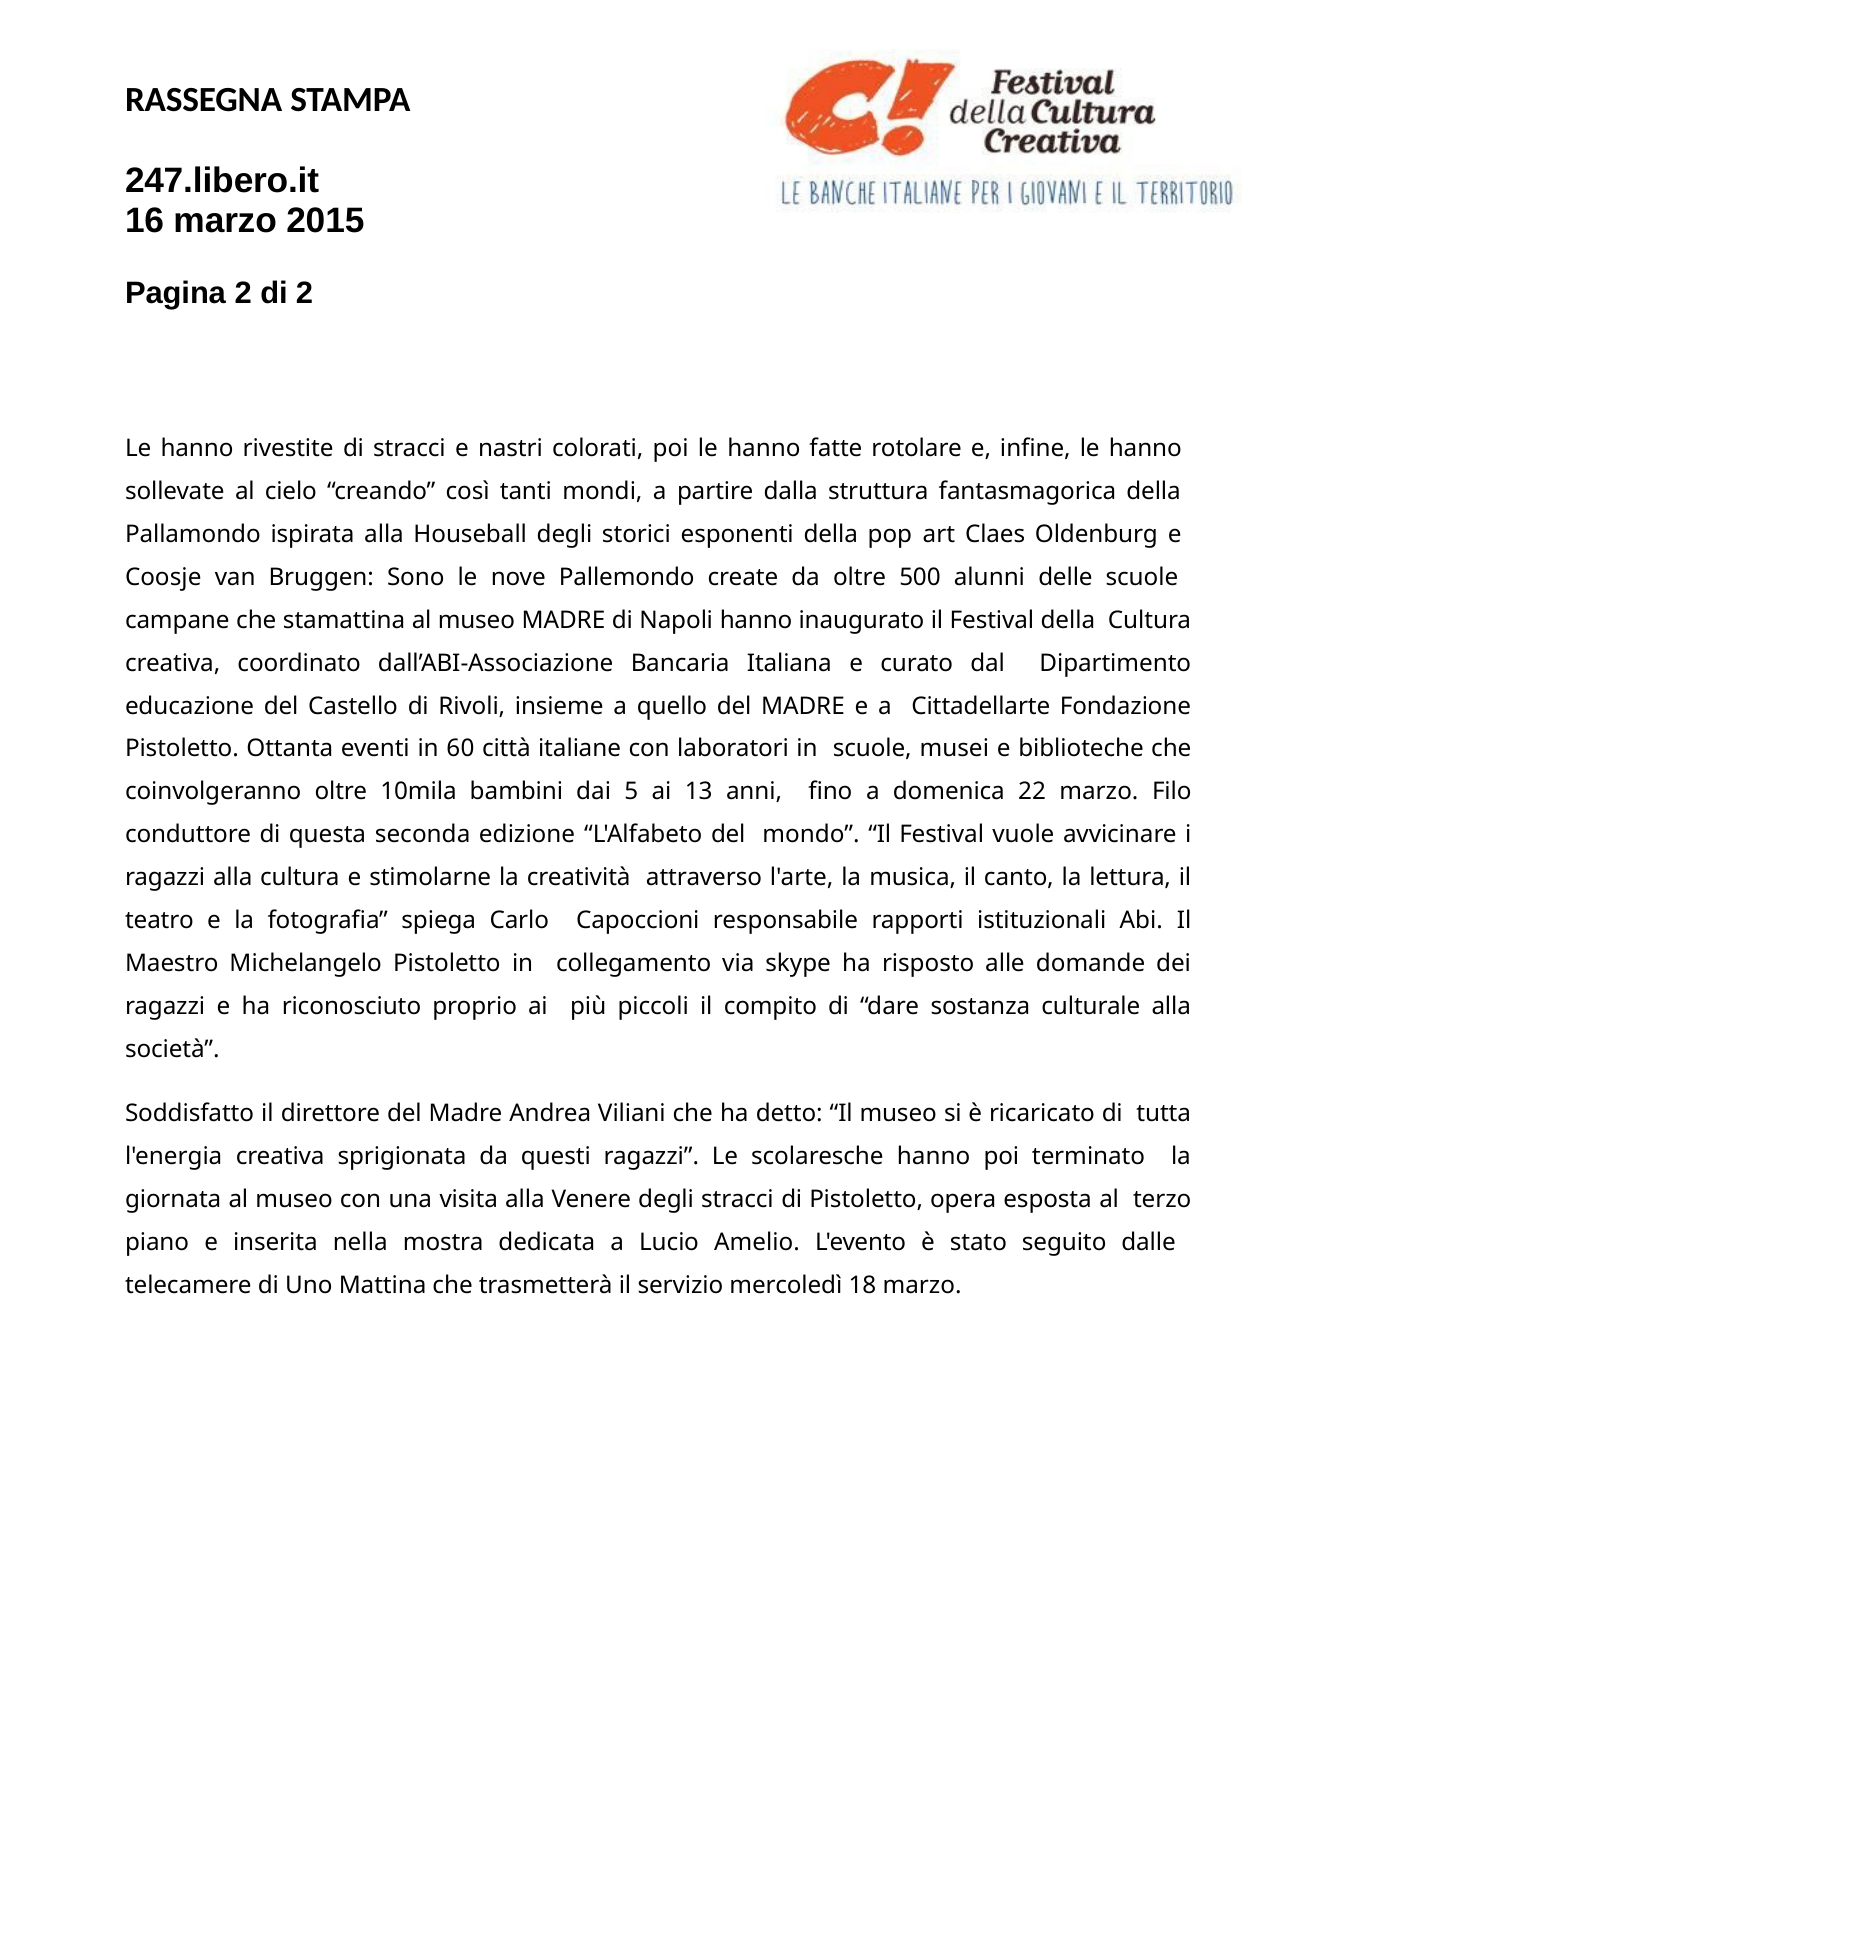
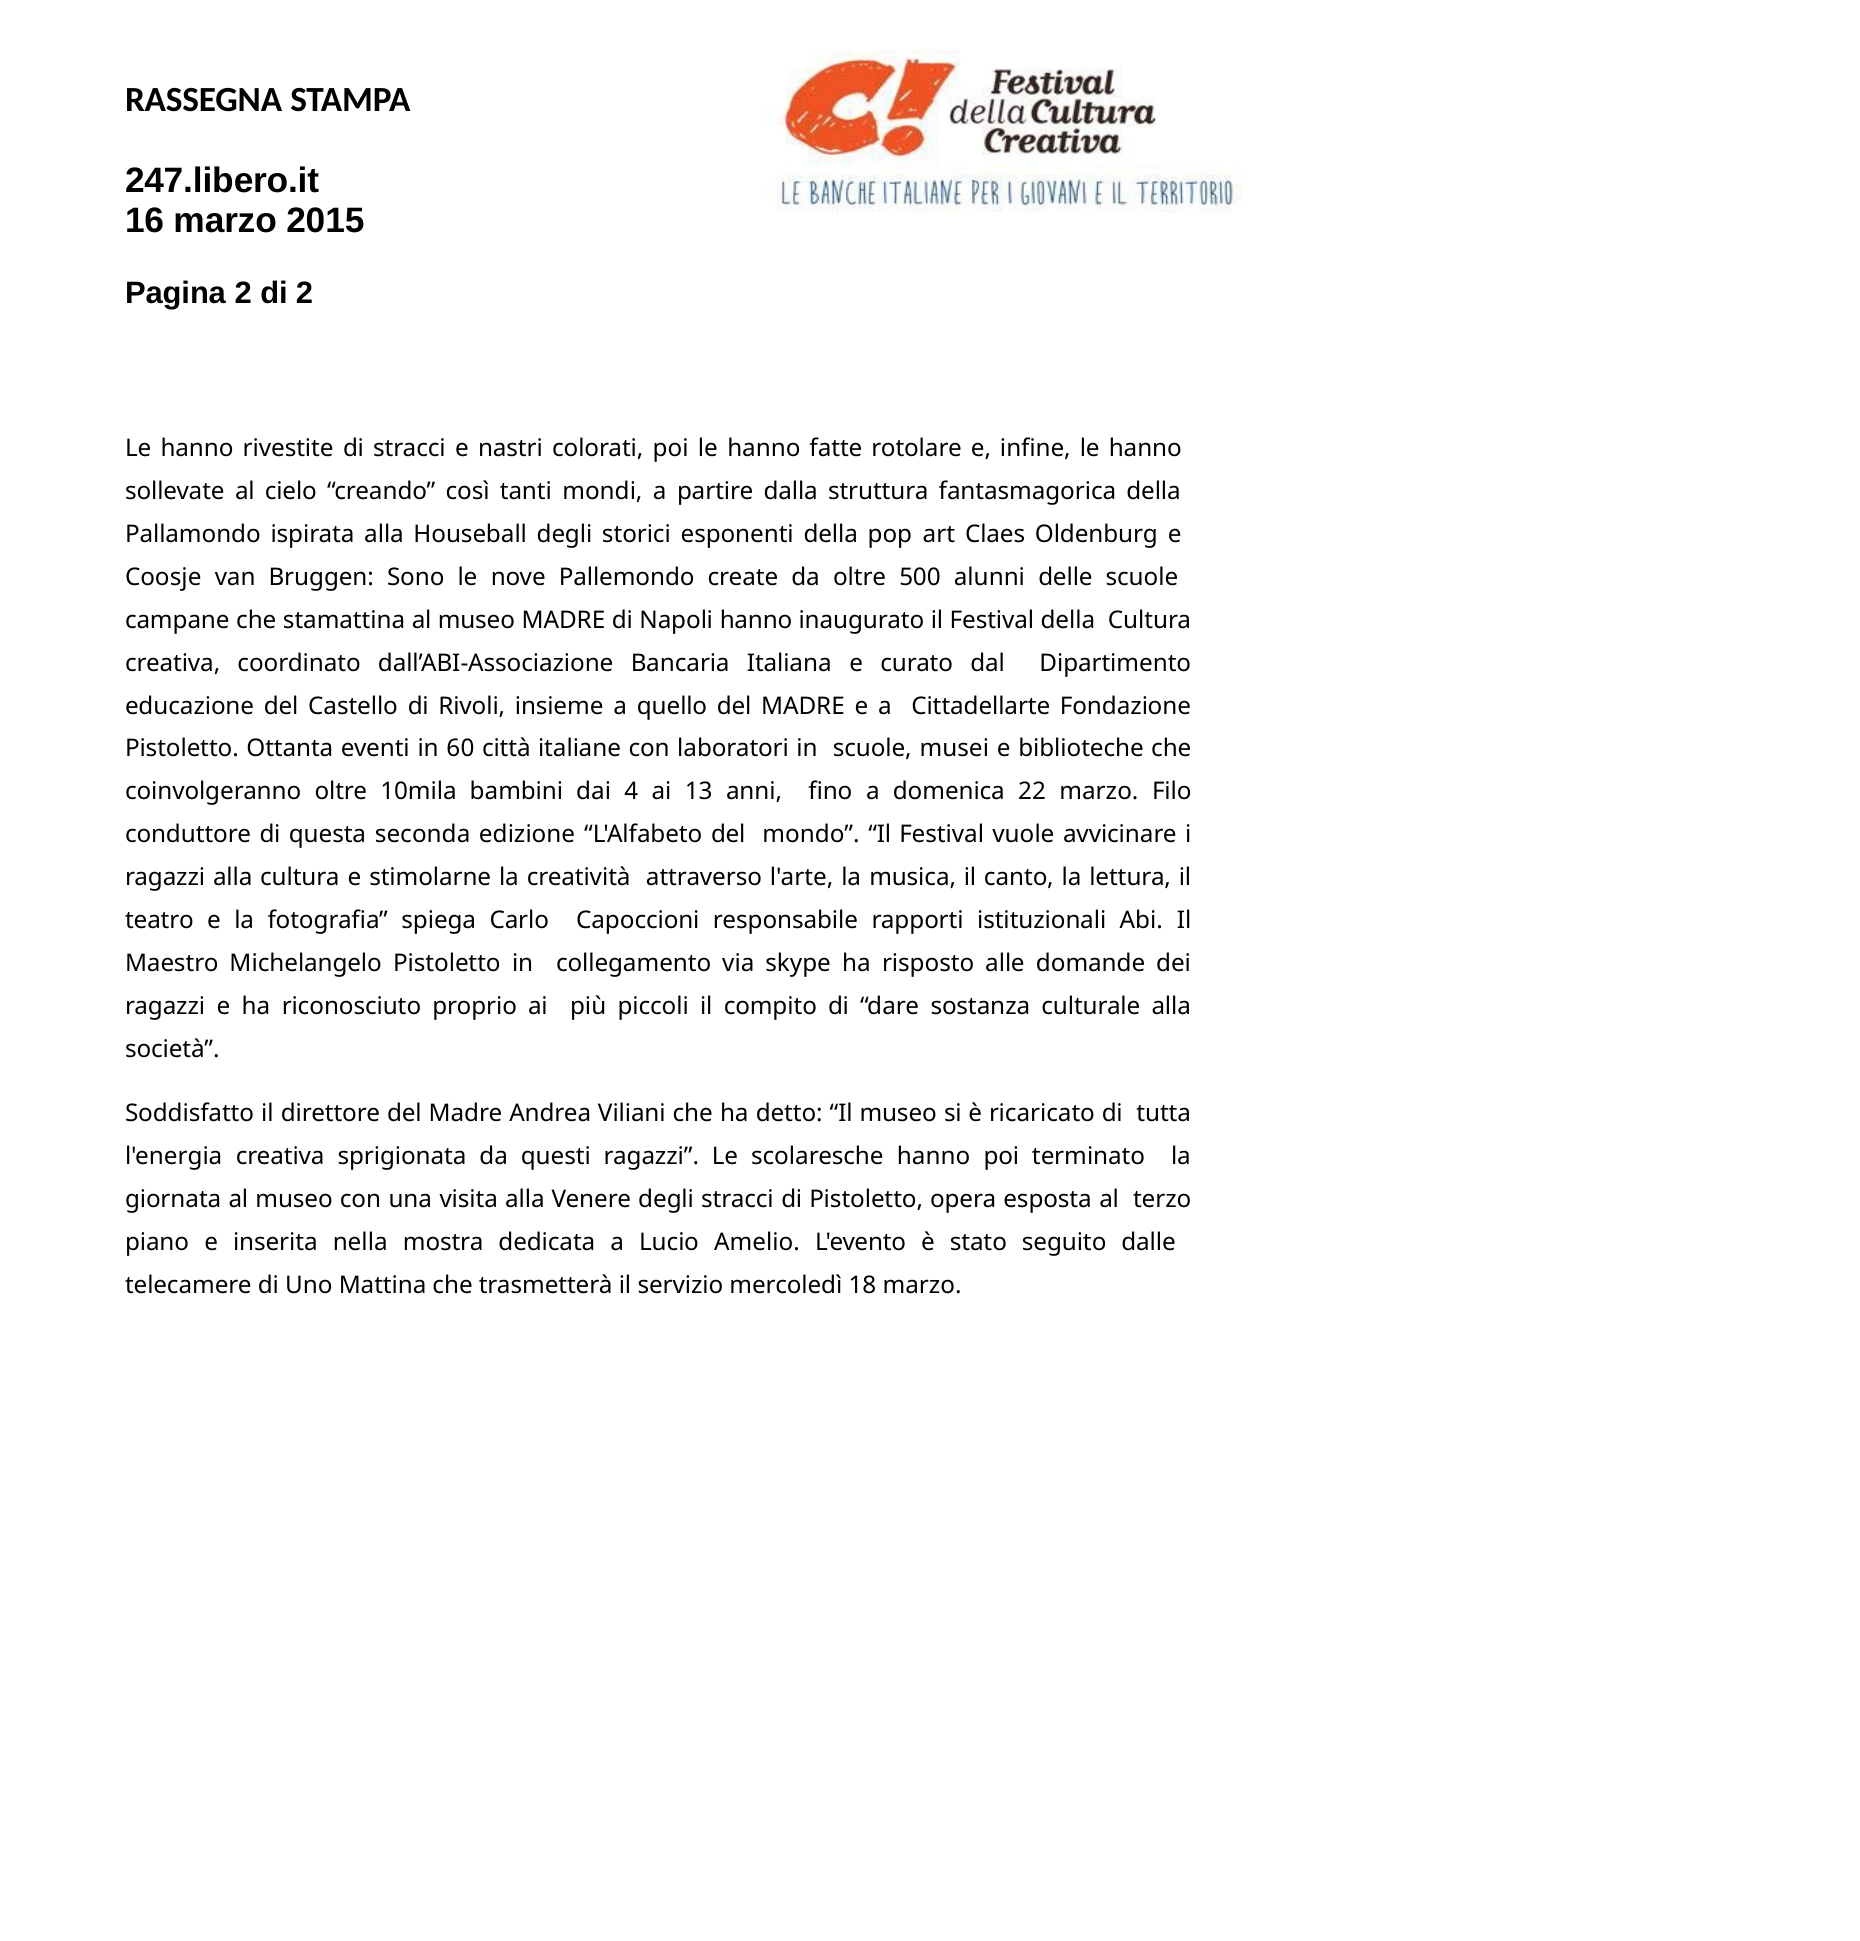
5: 5 -> 4
